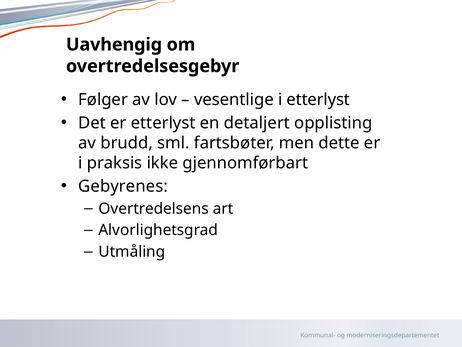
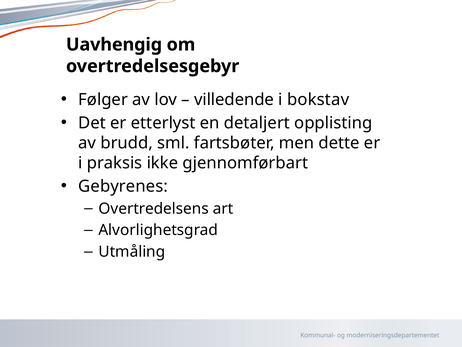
vesentlige: vesentlige -> villedende
i etterlyst: etterlyst -> bokstav
